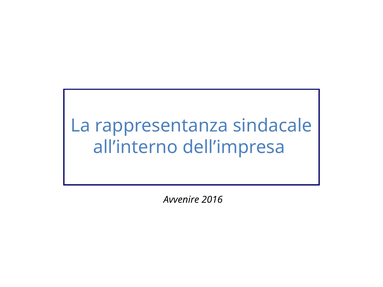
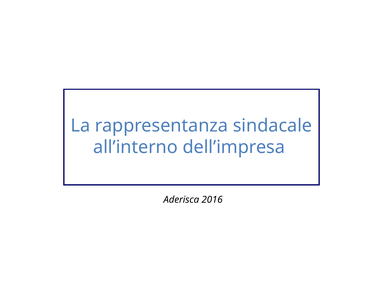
Avvenire: Avvenire -> Aderisca
